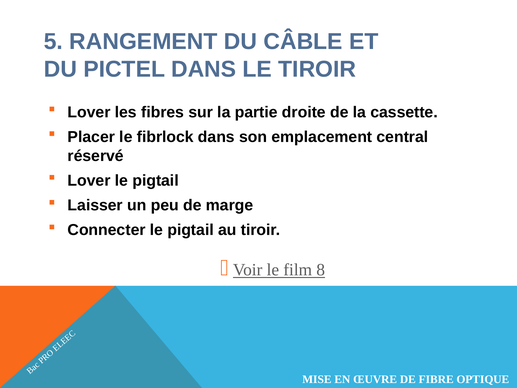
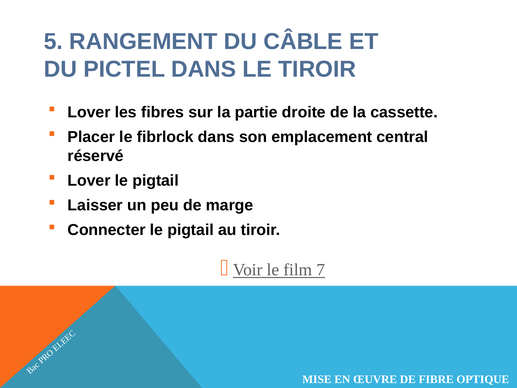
8: 8 -> 7
